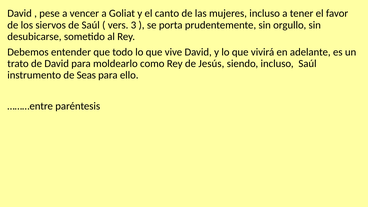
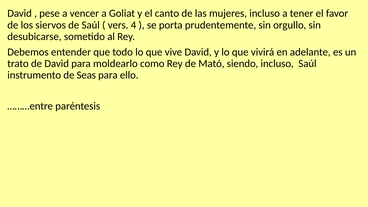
3: 3 -> 4
Jesús: Jesús -> Mató
